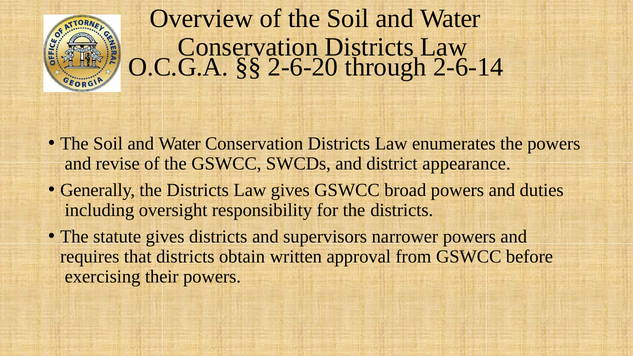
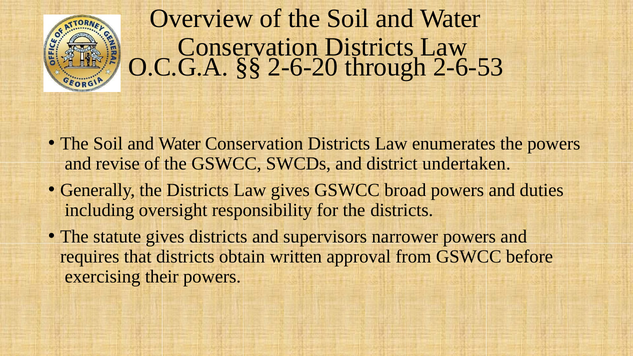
2-6-14: 2-6-14 -> 2-6-53
appearance: appearance -> undertaken
